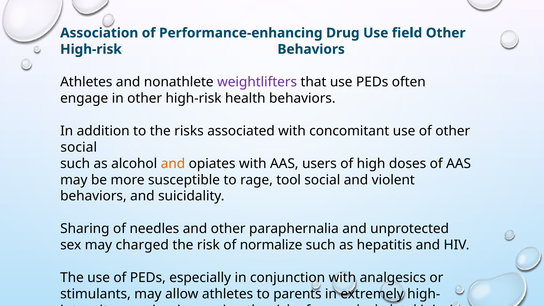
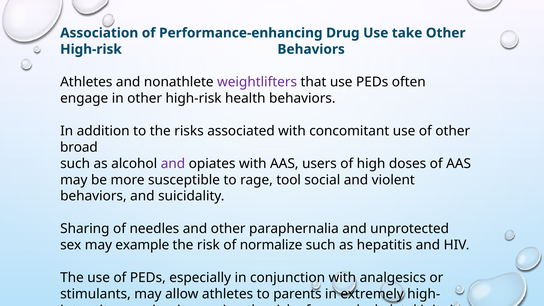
field: field -> take
social at (79, 147): social -> broad
and at (173, 164) colour: orange -> purple
charged: charged -> example
